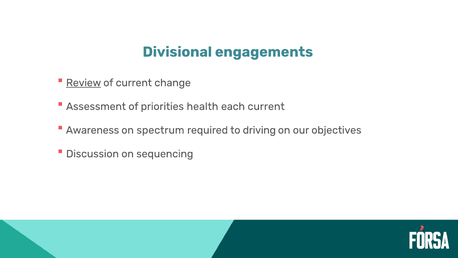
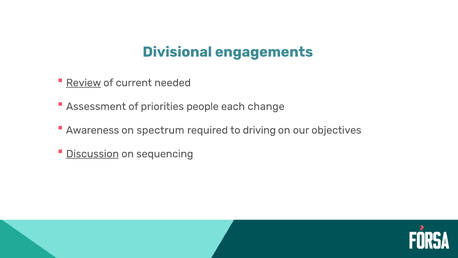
change: change -> needed
health: health -> people
each current: current -> change
Discussion underline: none -> present
